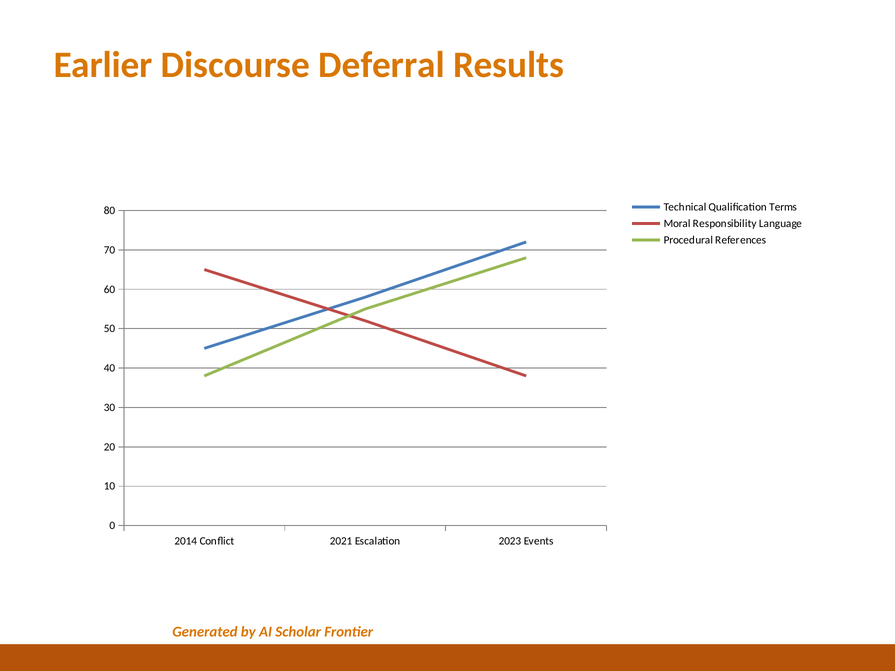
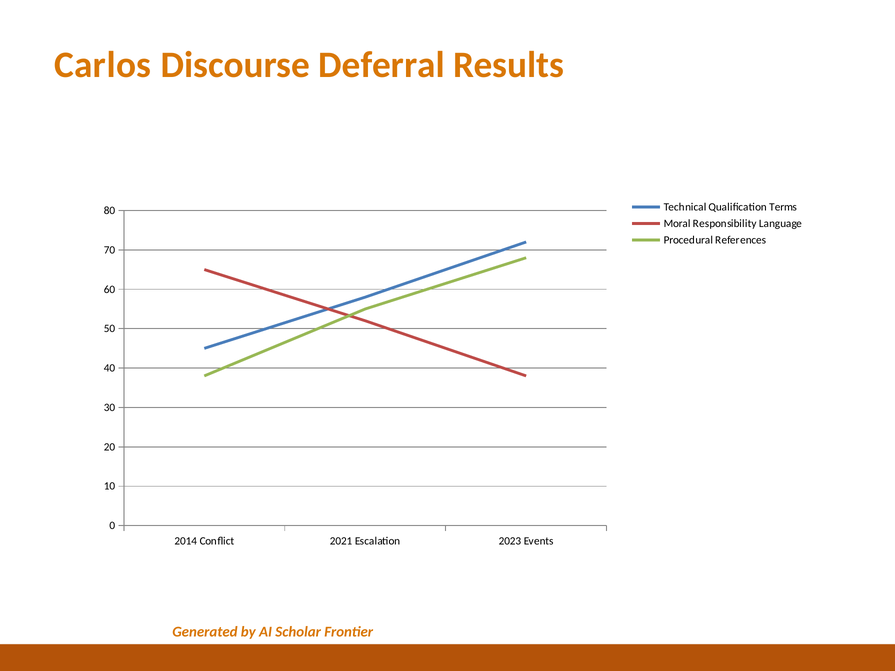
Earlier: Earlier -> Carlos
